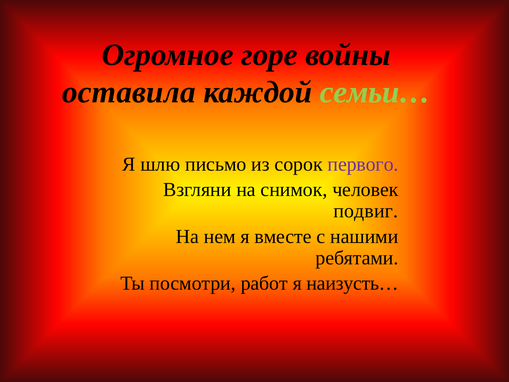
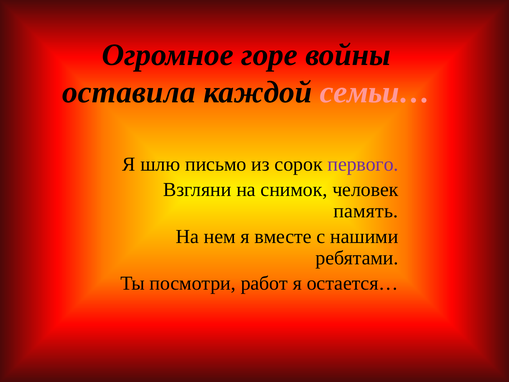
семьи… colour: light green -> pink
подвиг: подвиг -> память
наизусть…: наизусть… -> остается…
